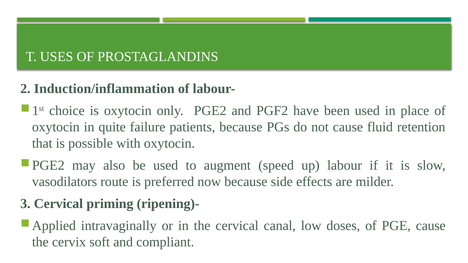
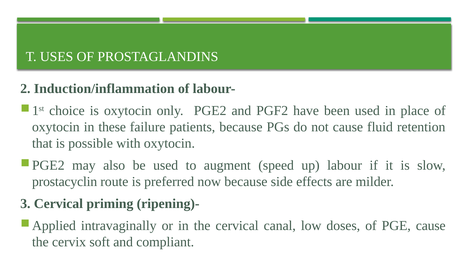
quite: quite -> these
vasodilators: vasodilators -> prostacyclin
